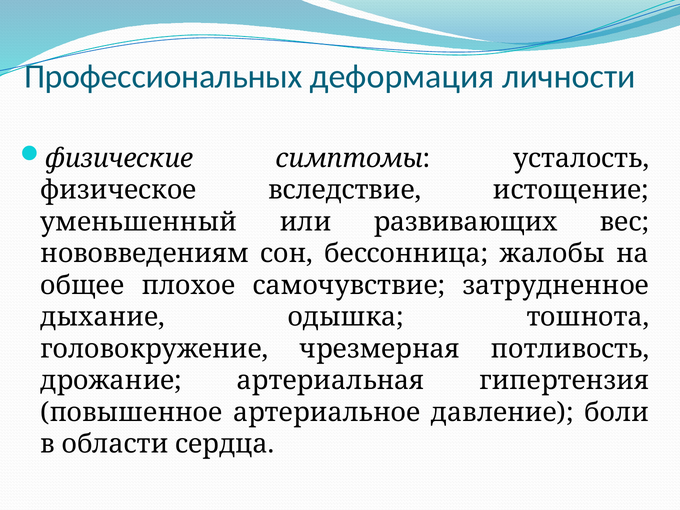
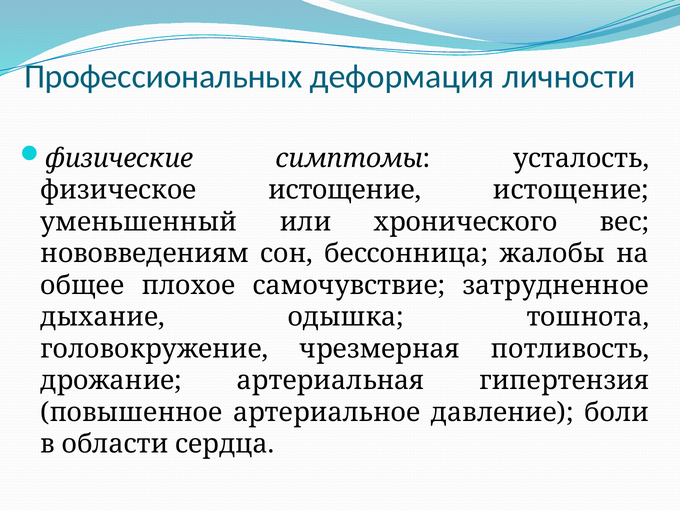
физическое вследствие: вследствие -> истощение
развивающих: развивающих -> хронического
